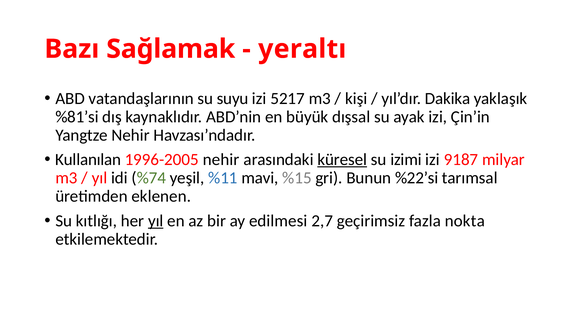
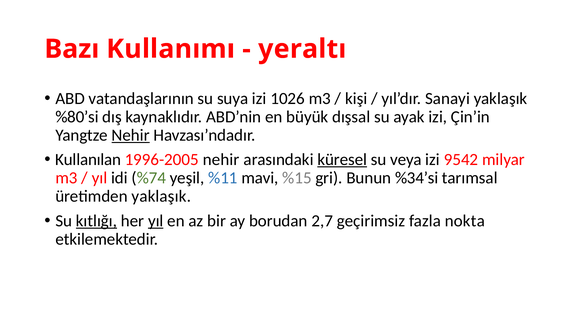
Sağlamak: Sağlamak -> Kullanımı
suyu: suyu -> suya
5217: 5217 -> 1026
Dakika: Dakika -> Sanayi
%81’si: %81’si -> %80’si
Nehir at (131, 135) underline: none -> present
izimi: izimi -> veya
9187: 9187 -> 9542
%22’si: %22’si -> %34’si
üretimden eklenen: eklenen -> yaklaşık
kıtlığı underline: none -> present
edilmesi: edilmesi -> borudan
